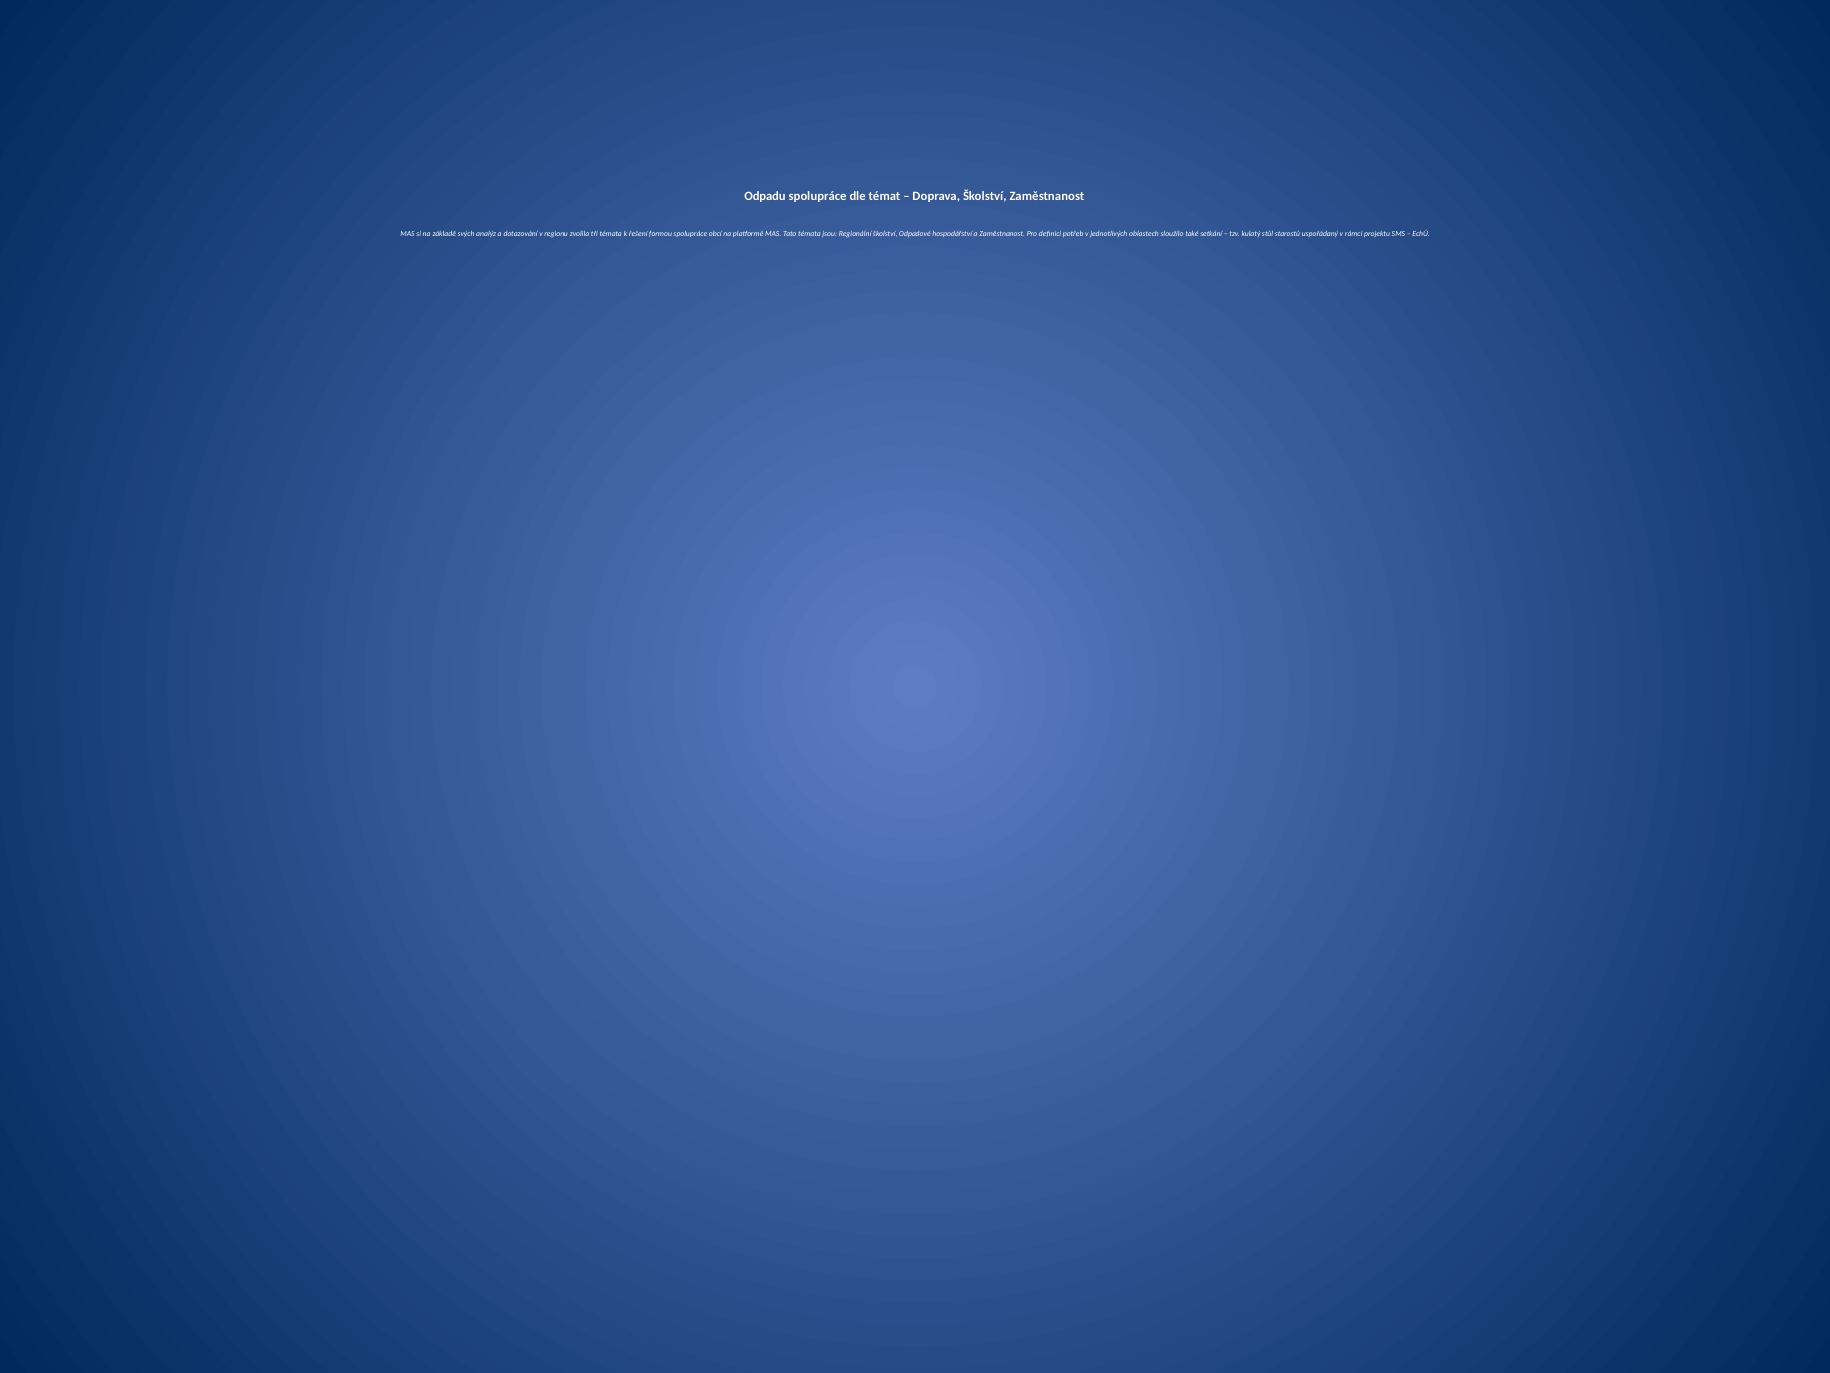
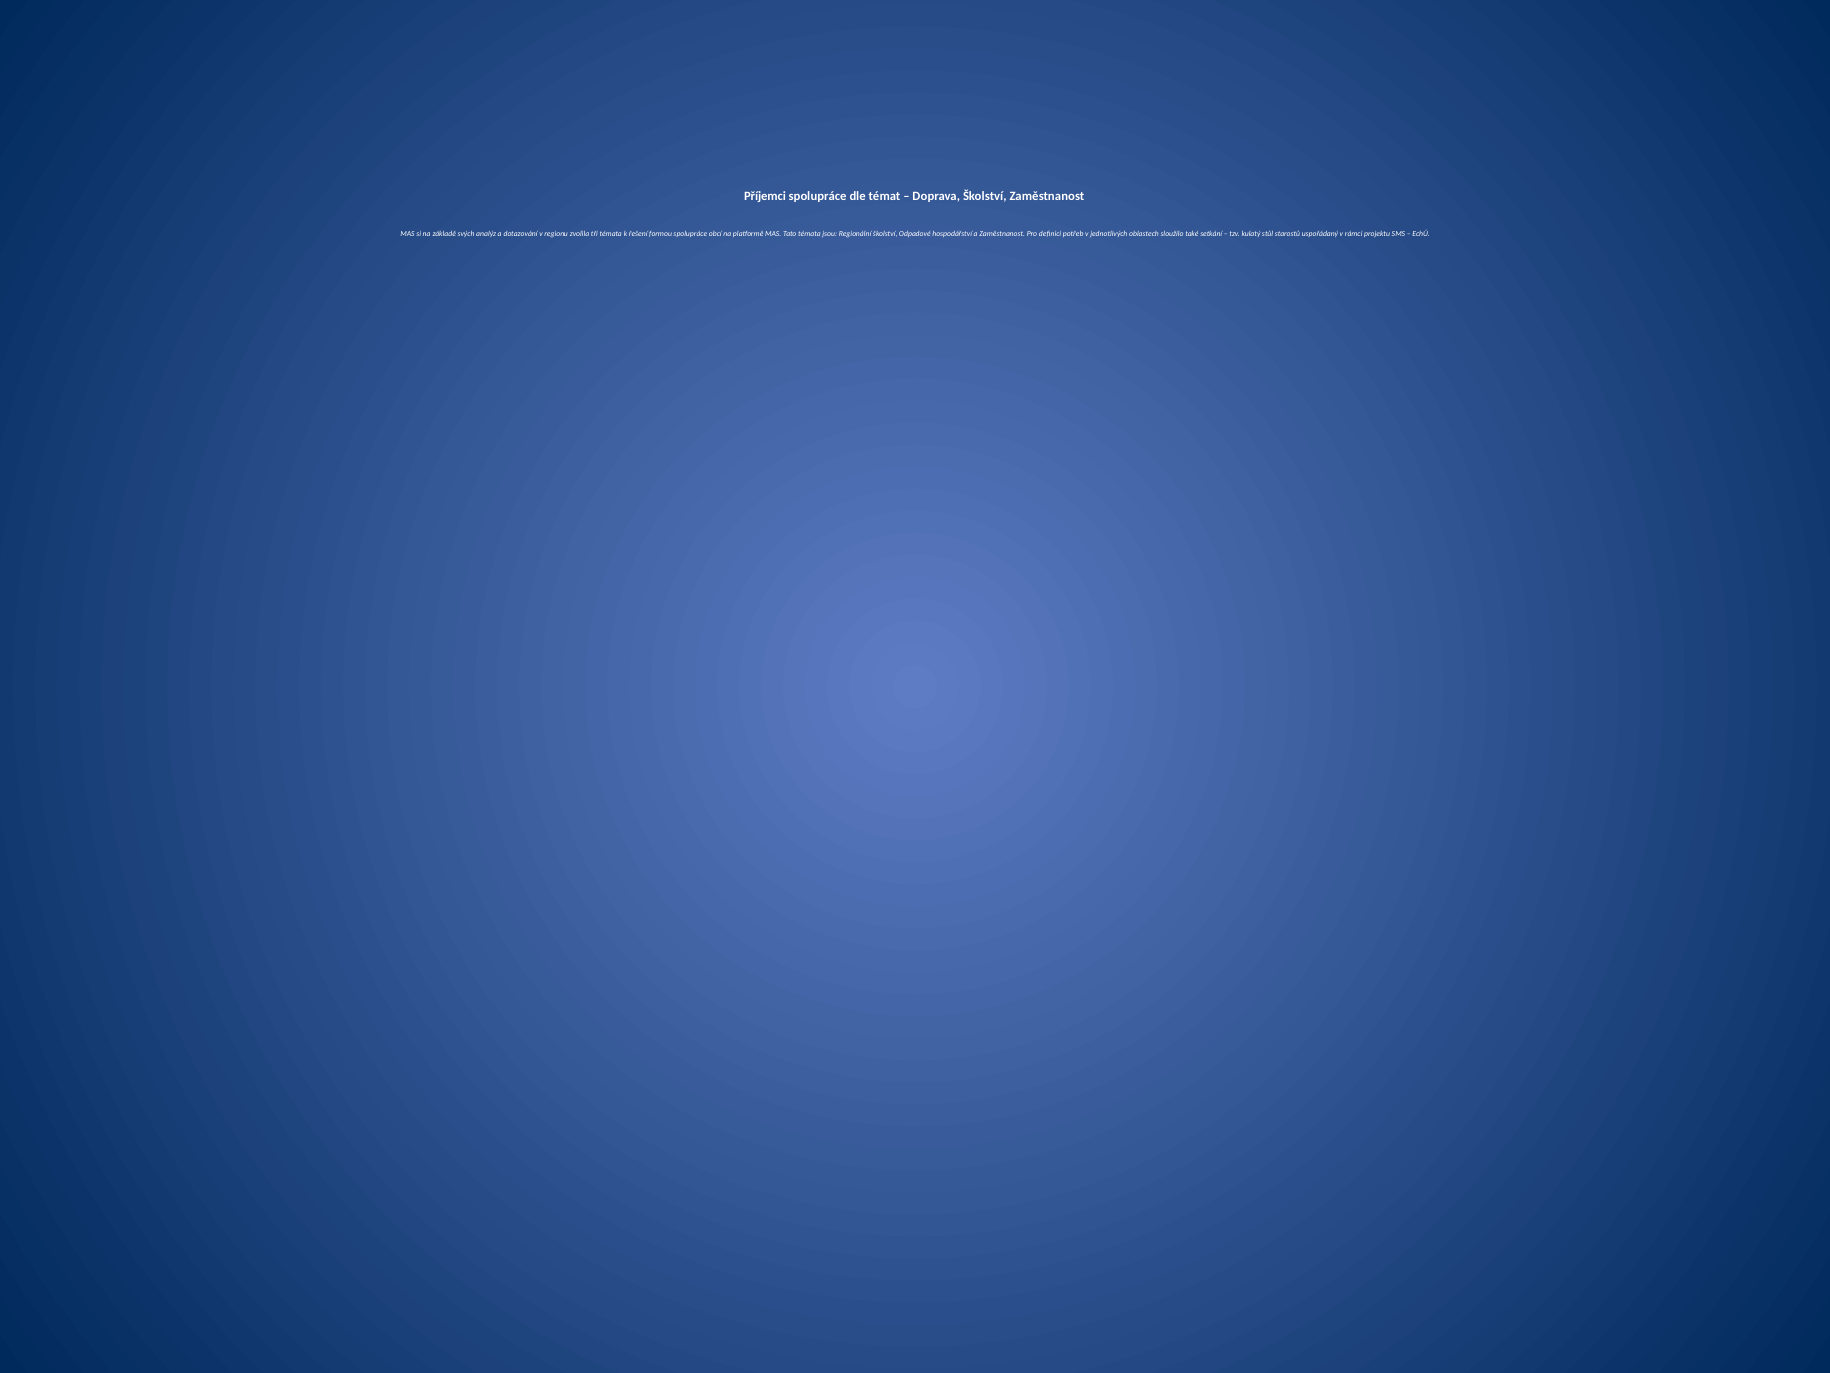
Odpadu: Odpadu -> Příjemci
